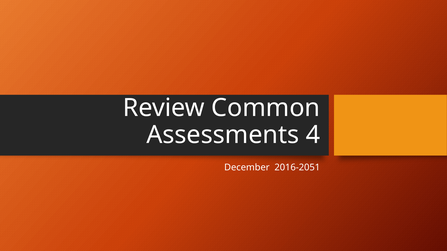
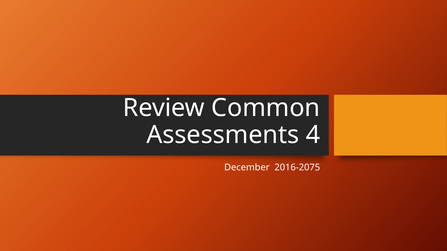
2016-2051: 2016-2051 -> 2016-2075
